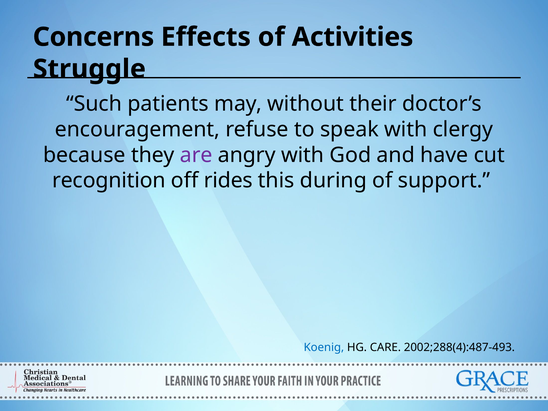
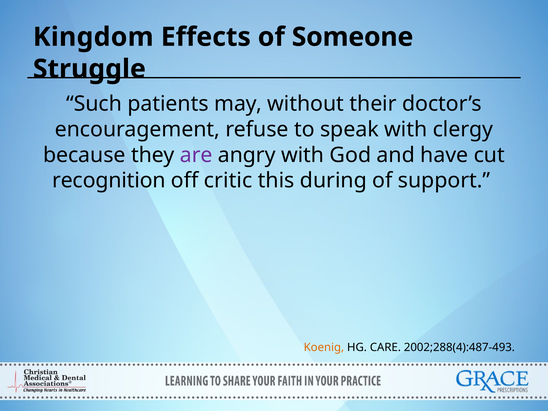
Concerns: Concerns -> Kingdom
Activities: Activities -> Someone
rides: rides -> critic
Koenig colour: blue -> orange
